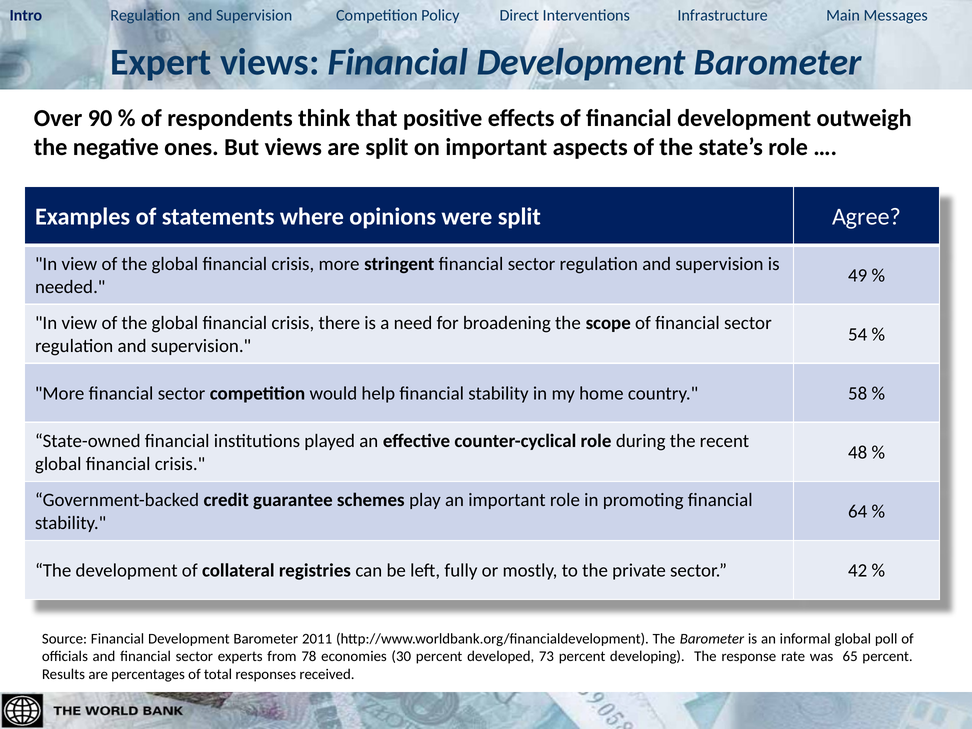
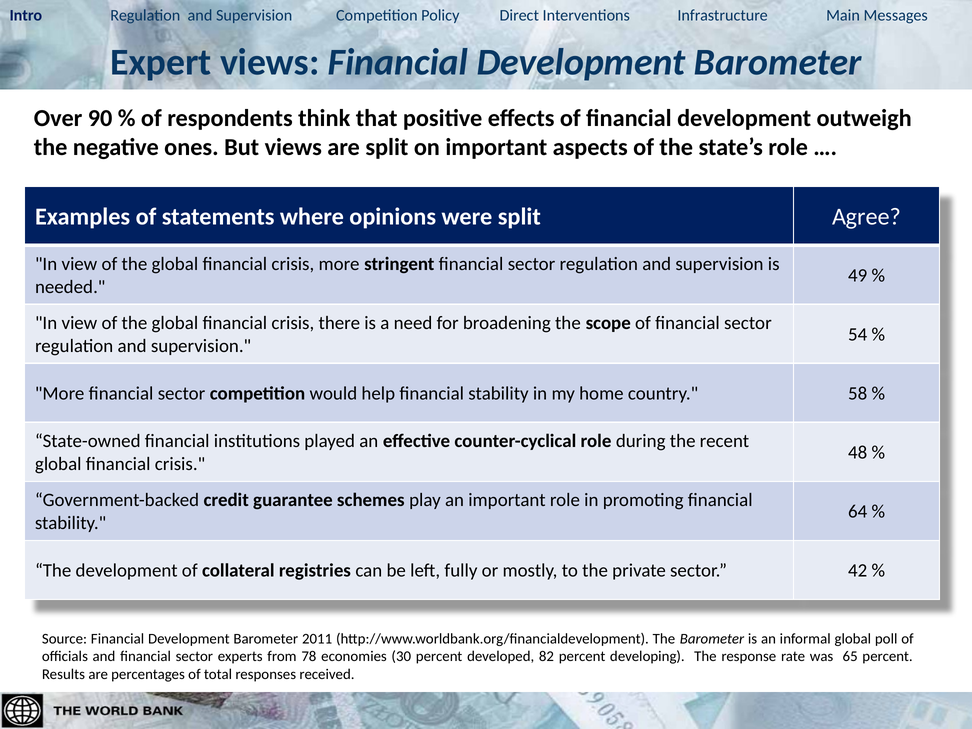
73: 73 -> 82
